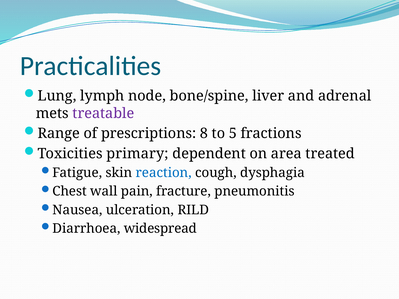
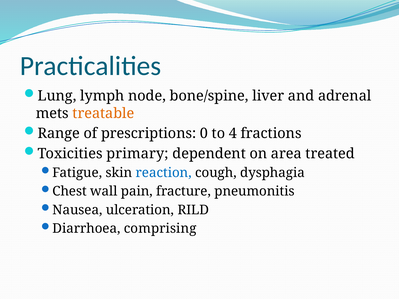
treatable colour: purple -> orange
8: 8 -> 0
5: 5 -> 4
widespread: widespread -> comprising
